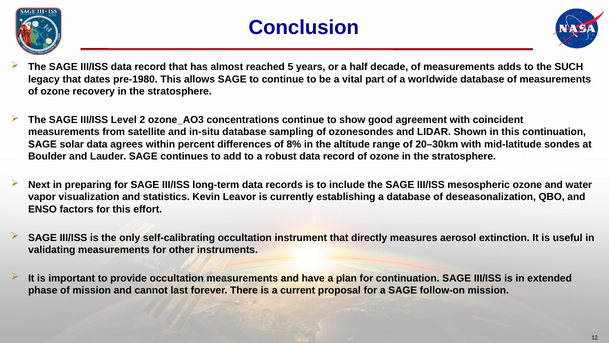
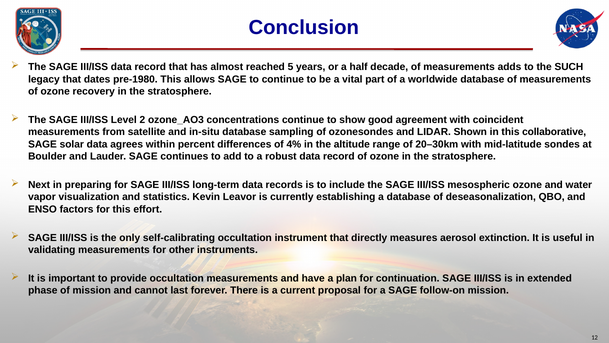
this continuation: continuation -> collaborative
8%: 8% -> 4%
